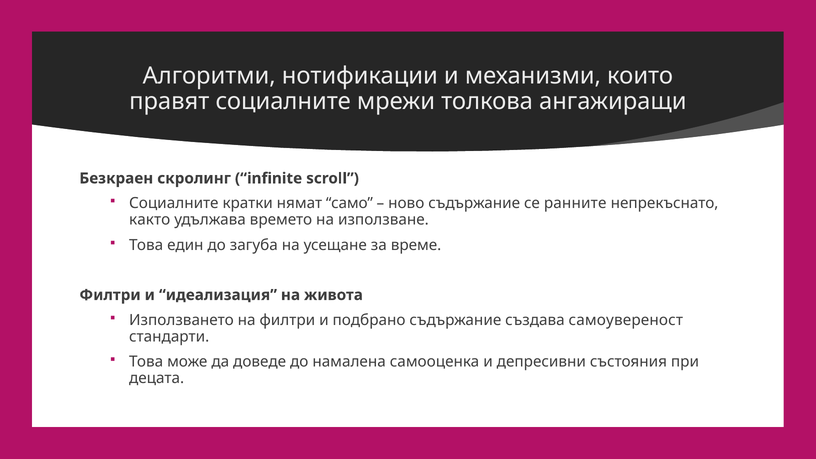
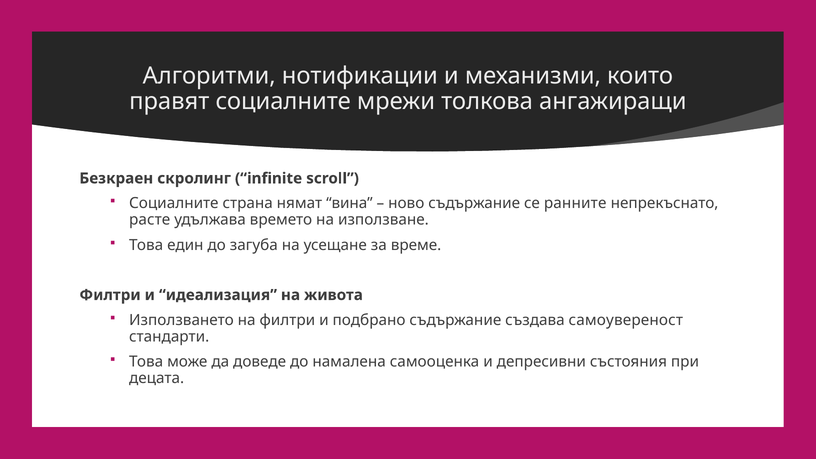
кратки: кратки -> страна
само: само -> вина
както: както -> расте
